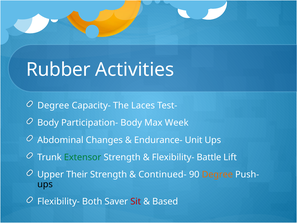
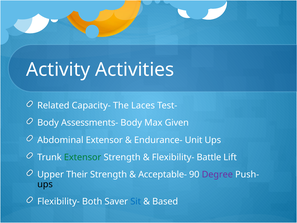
Rubber: Rubber -> Activity
Degree at (53, 105): Degree -> Related
Participation-: Participation- -> Assessments-
Week: Week -> Given
Abdominal Changes: Changes -> Extensor
Continued-: Continued- -> Acceptable-
Degree at (217, 174) colour: orange -> purple
Sit colour: red -> blue
